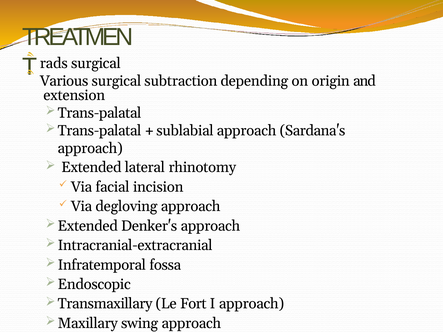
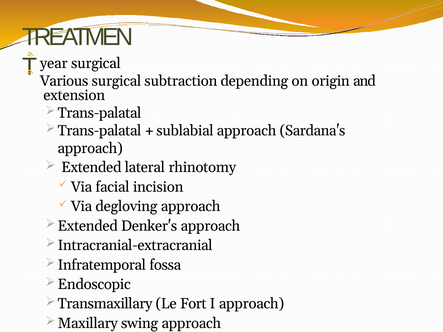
rads: rads -> year
